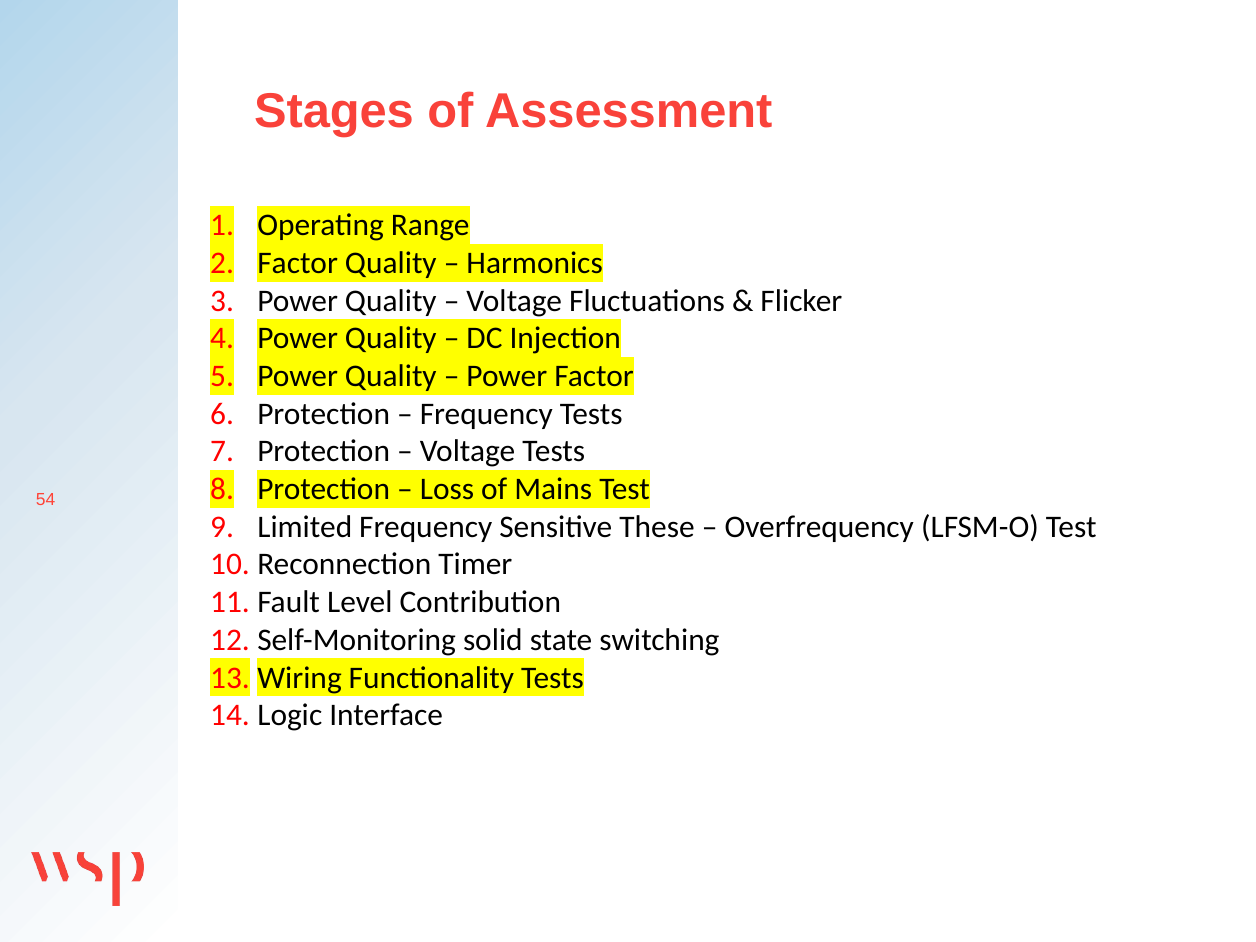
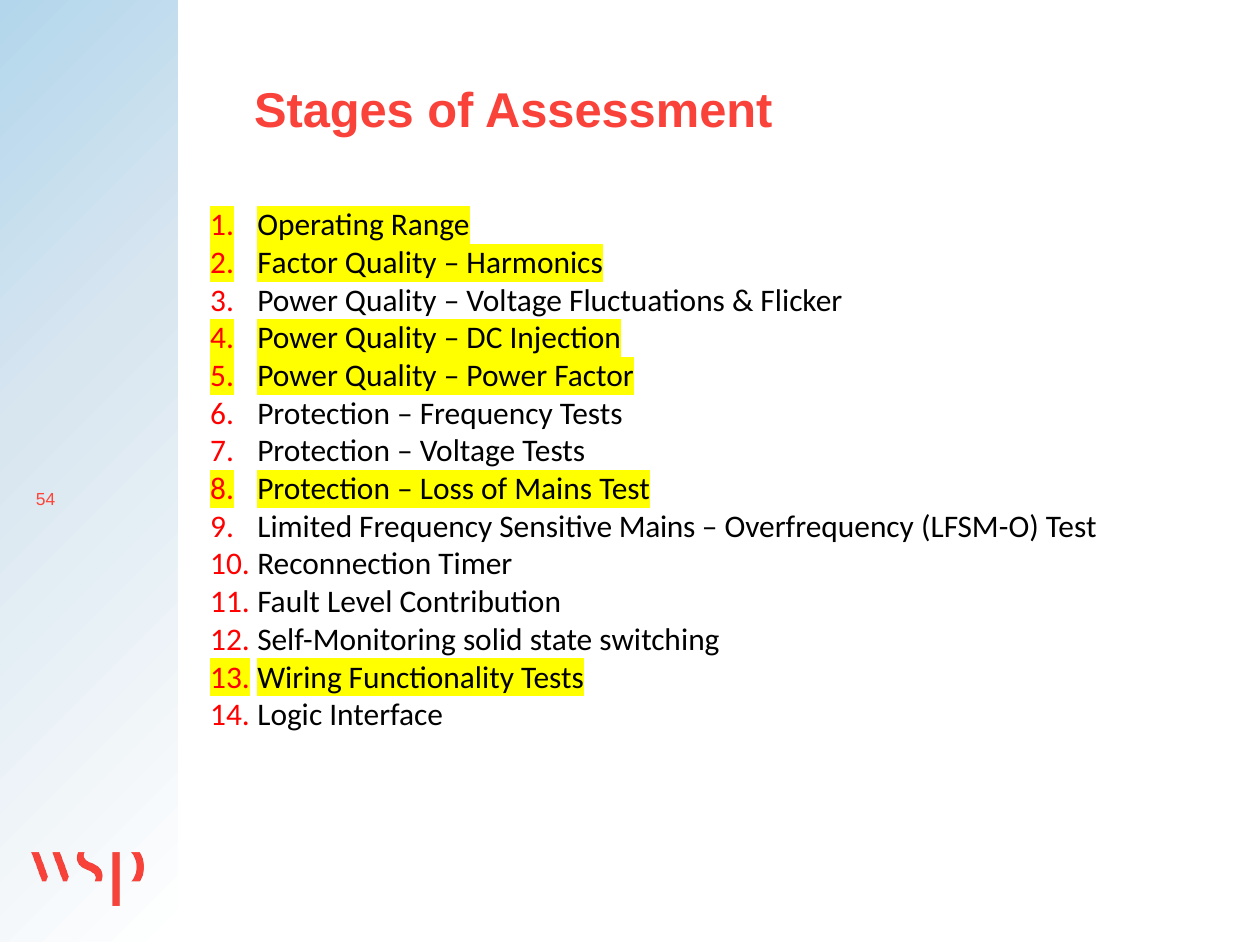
Sensitive These: These -> Mains
